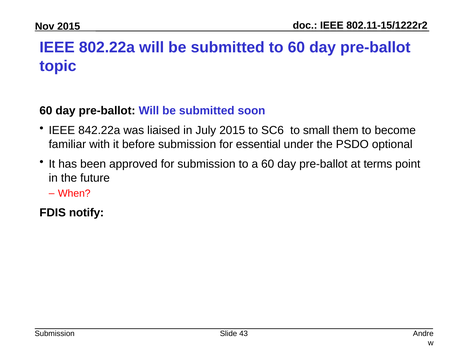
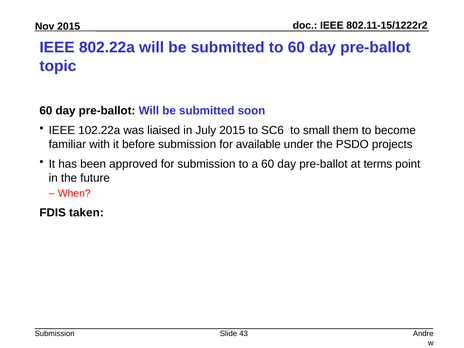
842.22a: 842.22a -> 102.22a
essential: essential -> available
optional: optional -> projects
notify: notify -> taken
